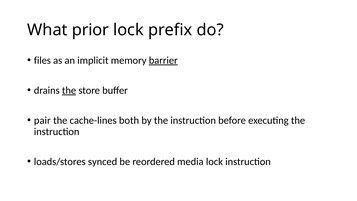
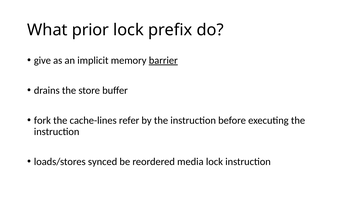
files: files -> give
the at (69, 90) underline: present -> none
pair: pair -> fork
both: both -> refer
